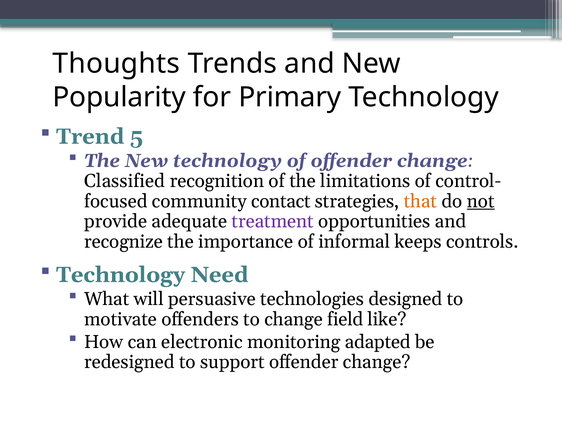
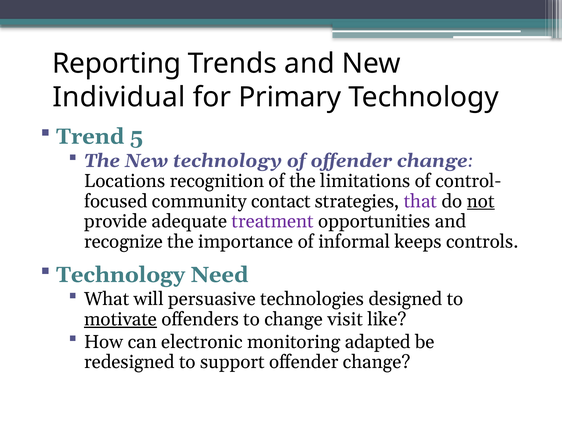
Thoughts: Thoughts -> Reporting
Popularity: Popularity -> Individual
Classified: Classified -> Locations
that colour: orange -> purple
motivate underline: none -> present
field: field -> visit
